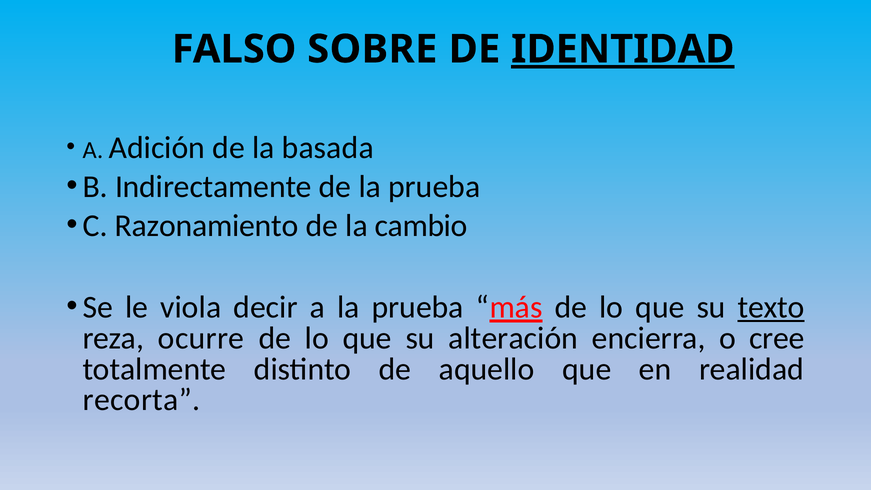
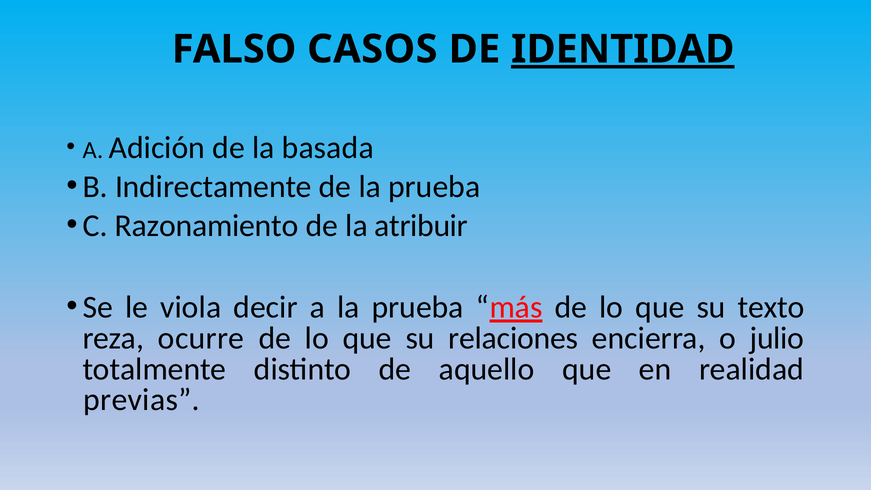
SOBRE: SOBRE -> CASOS
cambio: cambio -> atribuir
texto underline: present -> none
alteración: alteración -> relaciones
cree: cree -> julio
recorta: recorta -> previas
